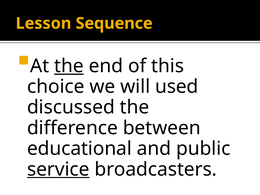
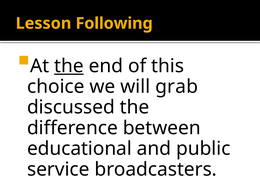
Sequence: Sequence -> Following
used: used -> grab
service underline: present -> none
